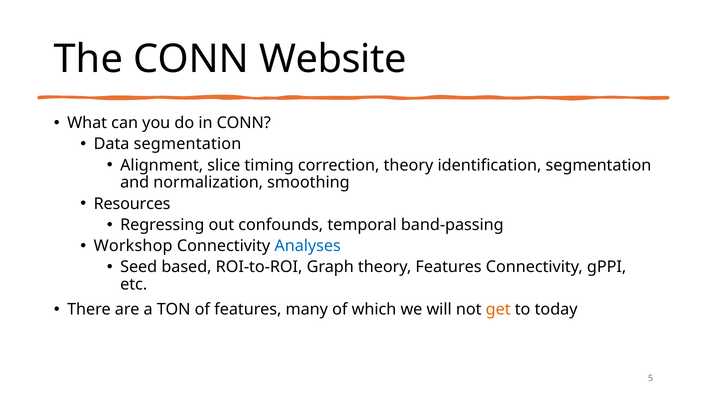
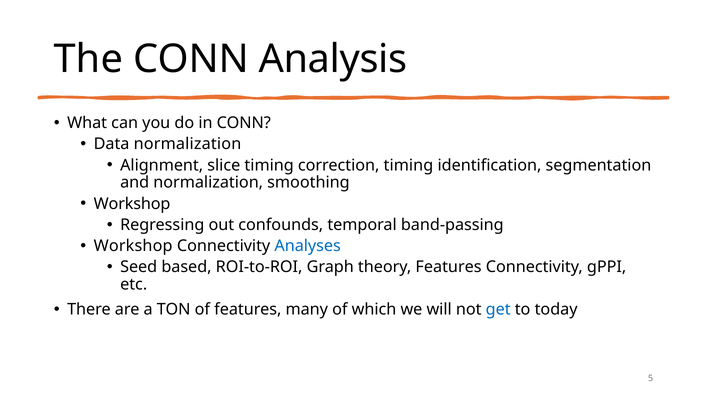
Website: Website -> Analysis
Data segmentation: segmentation -> normalization
correction theory: theory -> timing
Resources at (132, 204): Resources -> Workshop
get colour: orange -> blue
